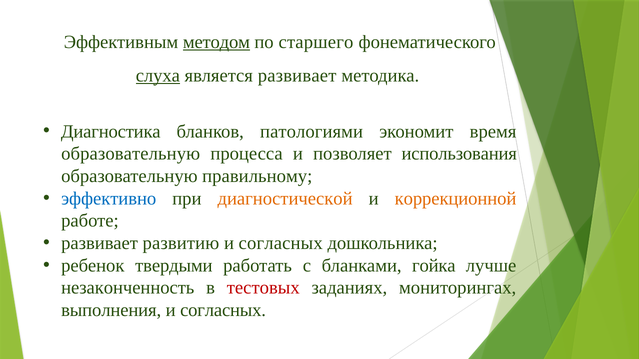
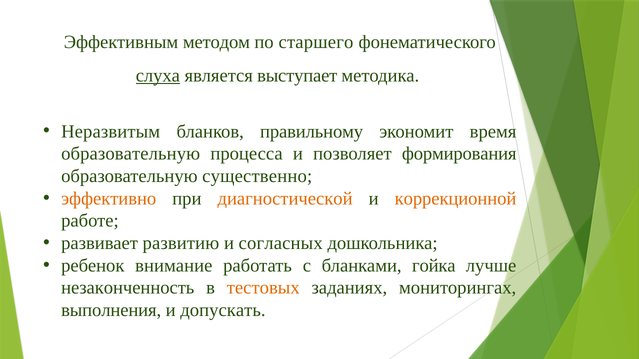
методом underline: present -> none
является развивает: развивает -> выступает
Диагностика: Диагностика -> Неразвитым
патологиями: патологиями -> правильному
использования: использования -> формирования
правильному: правильному -> существенно
эффективно colour: blue -> orange
твердыми: твердыми -> внимание
тестовых colour: red -> orange
согласных at (223, 311): согласных -> допускать
